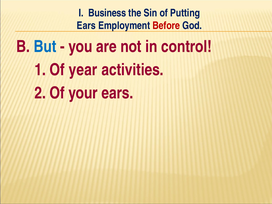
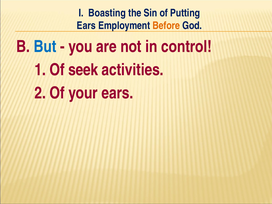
Business: Business -> Boasting
Before colour: red -> orange
year: year -> seek
